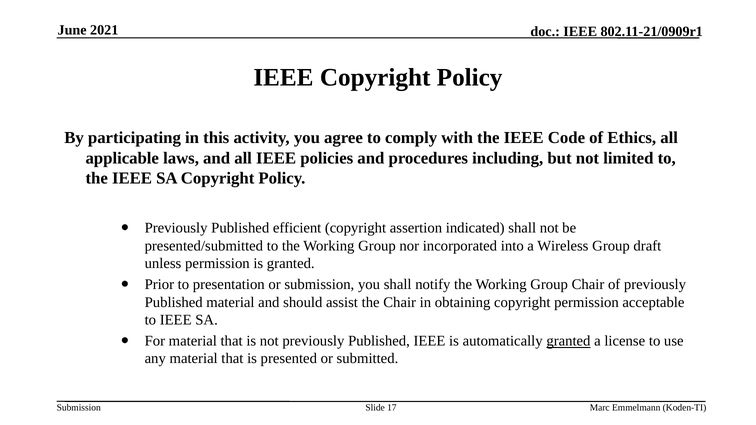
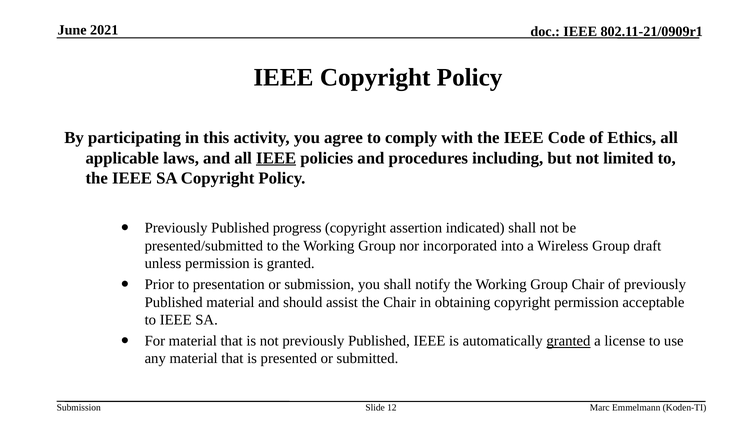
IEEE at (276, 158) underline: none -> present
efficient: efficient -> progress
17: 17 -> 12
